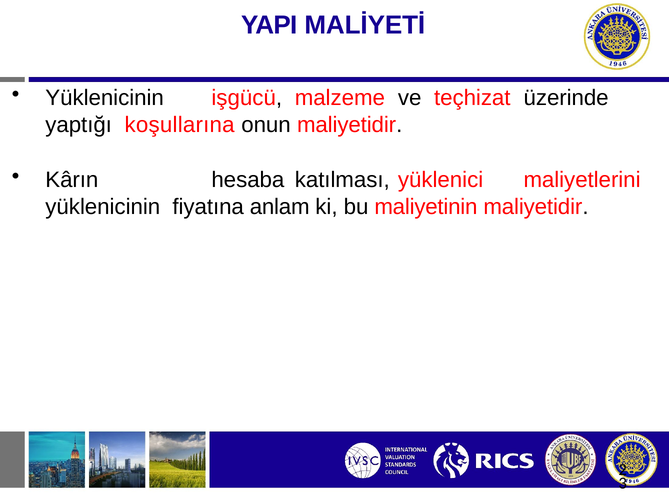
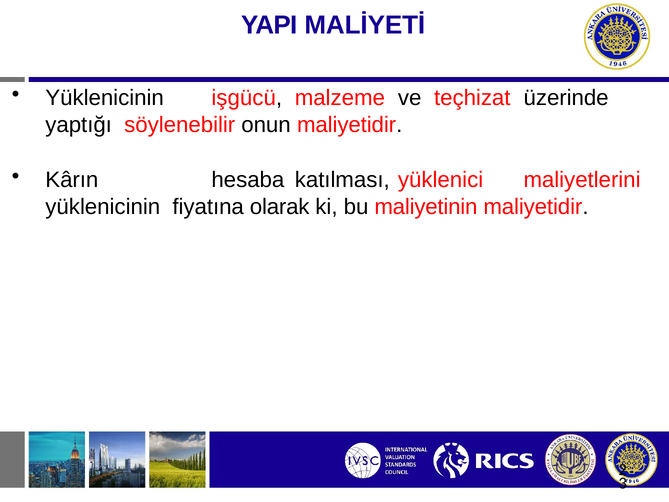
koşullarına: koşullarına -> söylenebilir
anlam: anlam -> olarak
